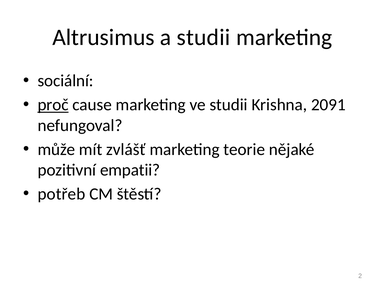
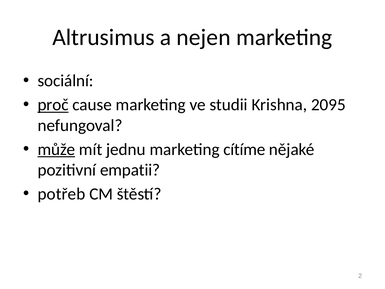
a studii: studii -> nejen
2091: 2091 -> 2095
může underline: none -> present
zvlášť: zvlášť -> jednu
teorie: teorie -> cítíme
